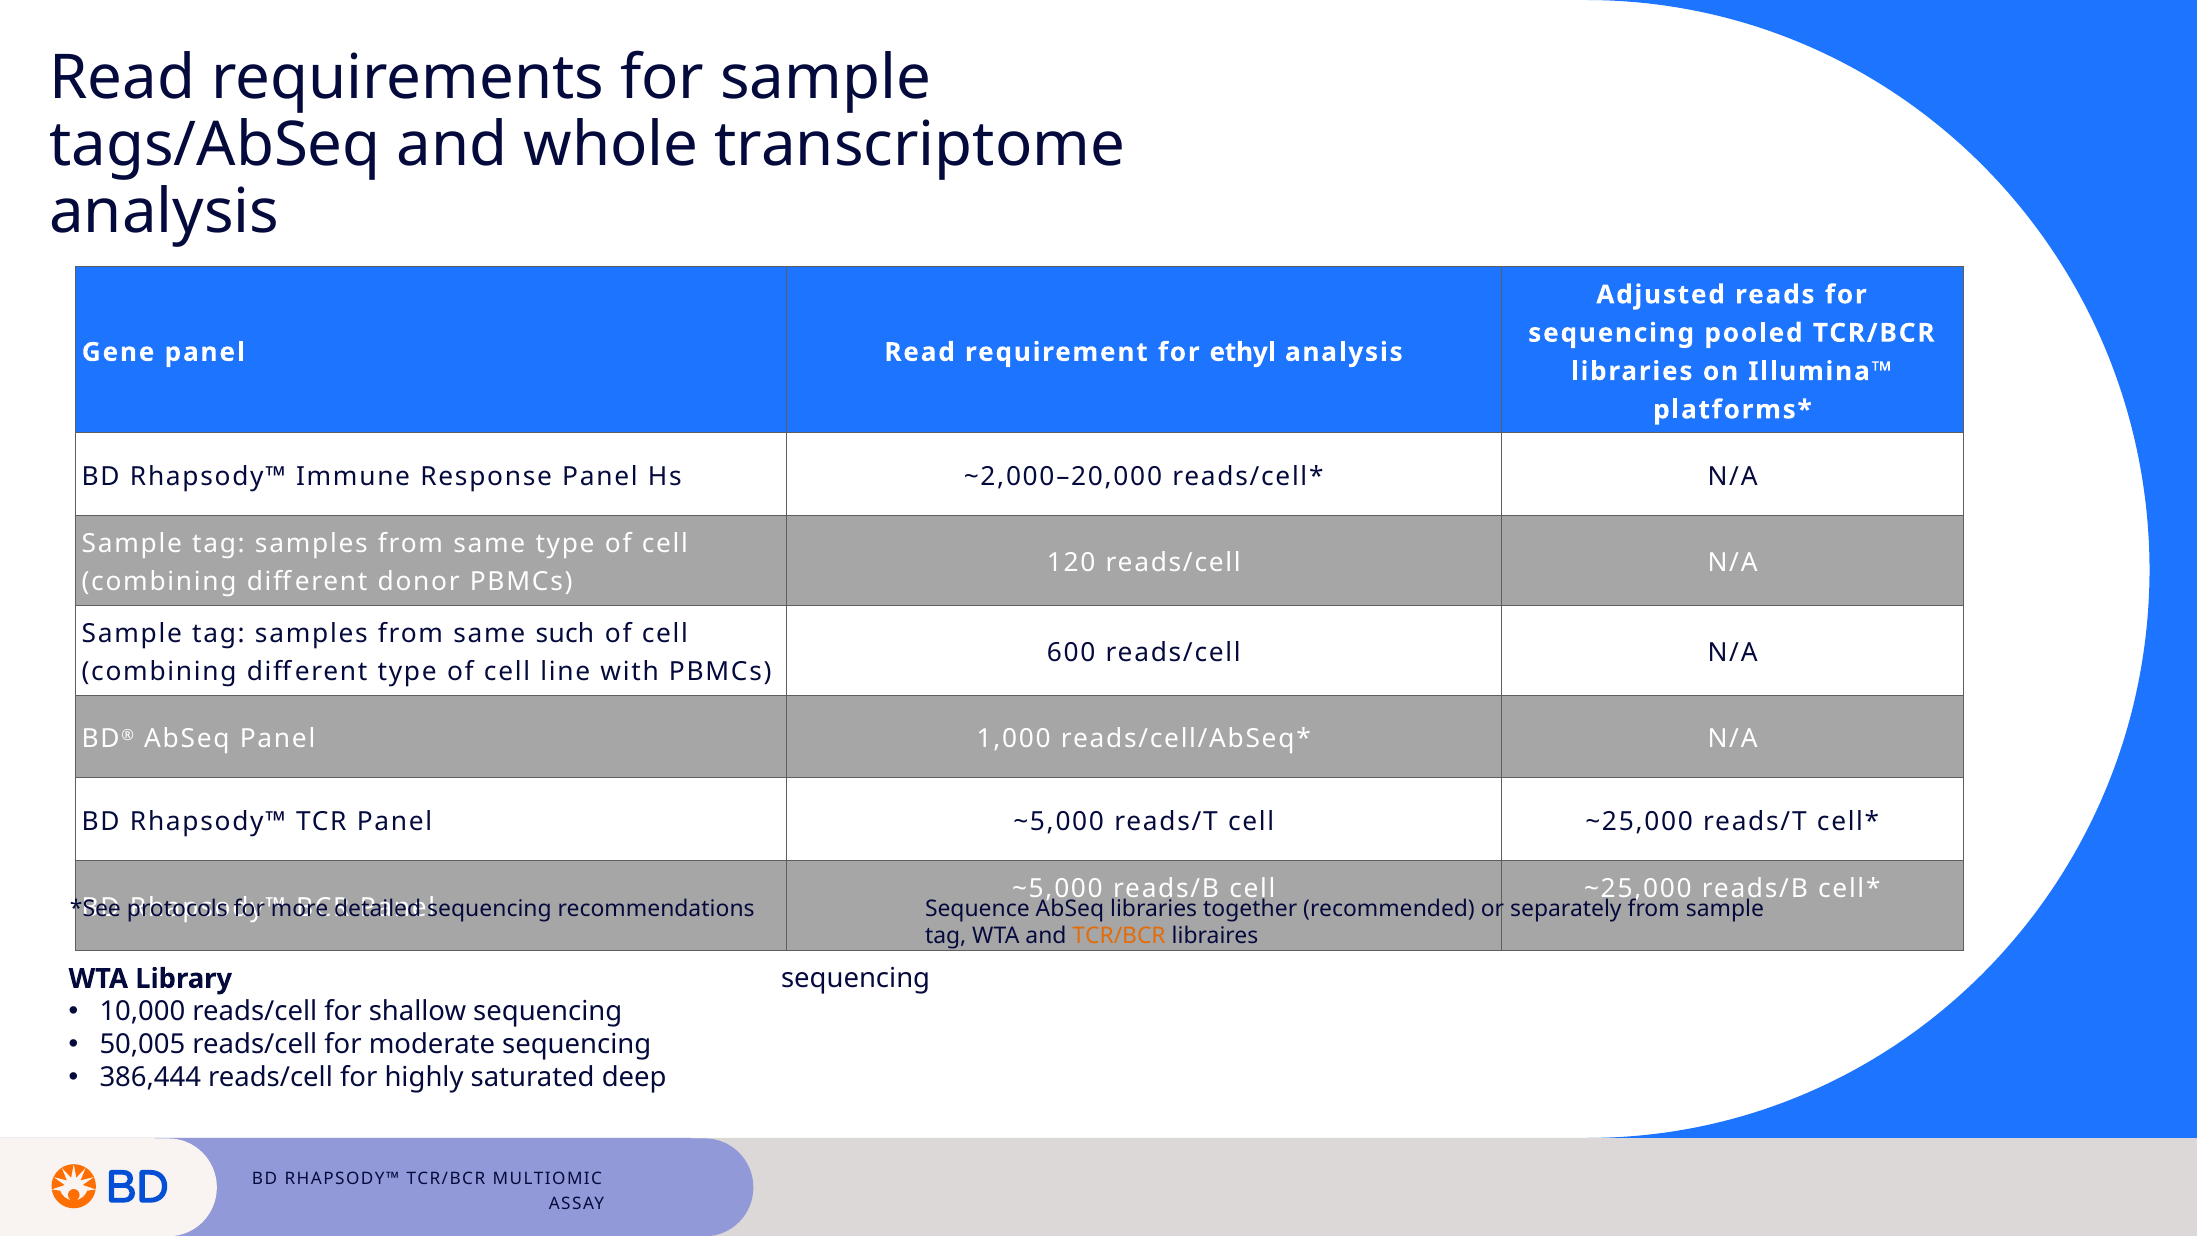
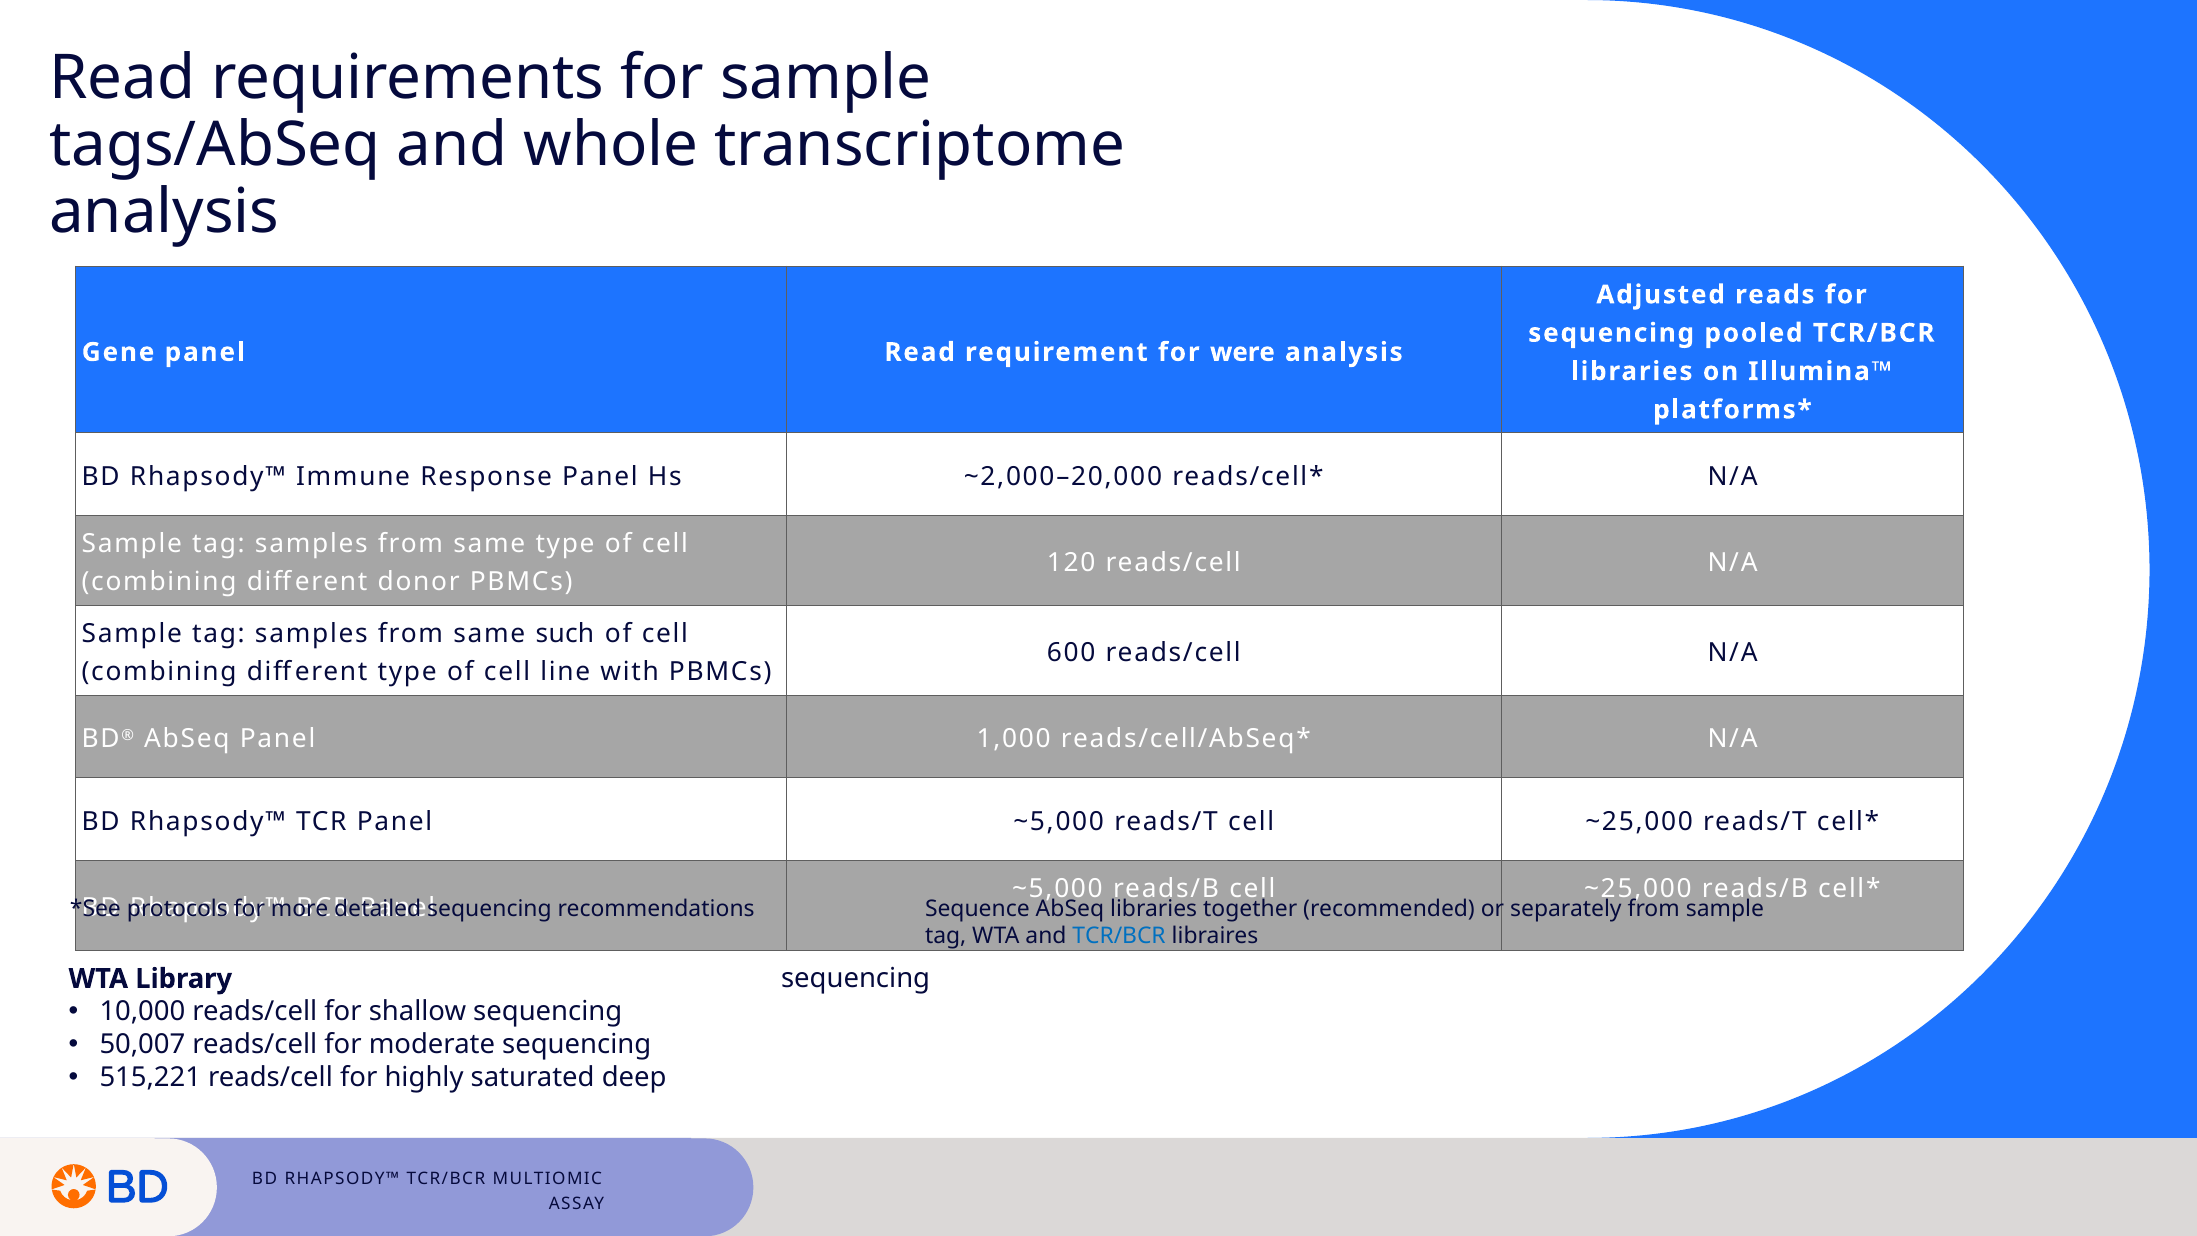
ethyl: ethyl -> were
TCR/BCR at (1119, 936) colour: orange -> blue
50,005: 50,005 -> 50,007
386,444: 386,444 -> 515,221
